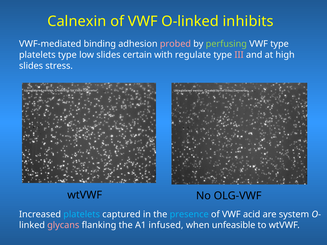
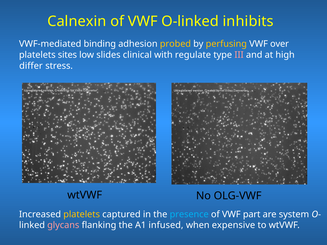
probed colour: pink -> yellow
perfusing colour: light green -> yellow
VWF type: type -> over
platelets type: type -> sites
certain: certain -> clinical
slides at (31, 66): slides -> differ
platelets at (82, 215) colour: light blue -> yellow
acid: acid -> part
unfeasible: unfeasible -> expensive
